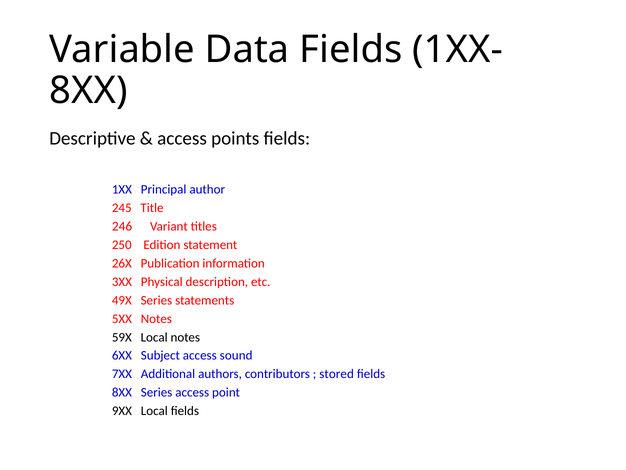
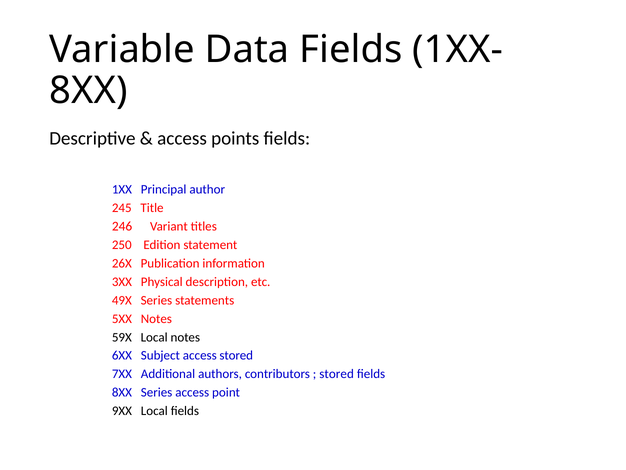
access sound: sound -> stored
